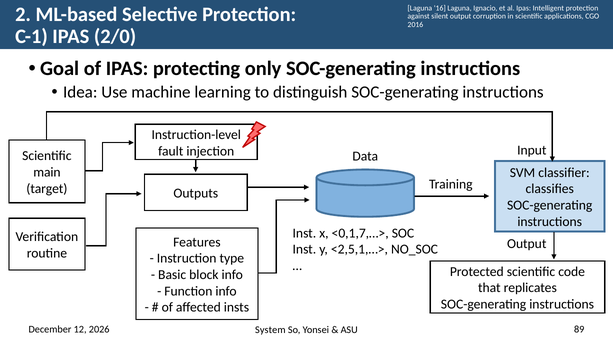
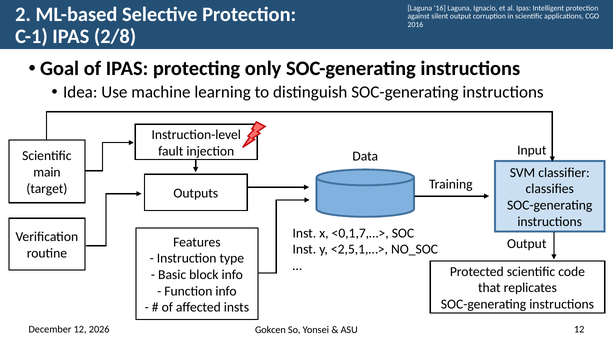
2/0: 2/0 -> 2/8
System: System -> Gokcen
ASU 89: 89 -> 12
